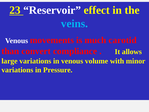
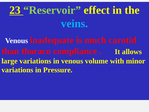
Reservoir colour: white -> light green
movements: movements -> inadequate
convert: convert -> thoraco
